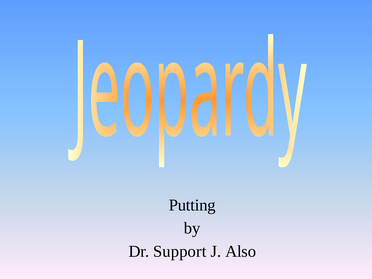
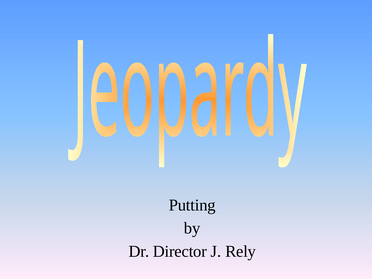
Support: Support -> Director
Also: Also -> Rely
